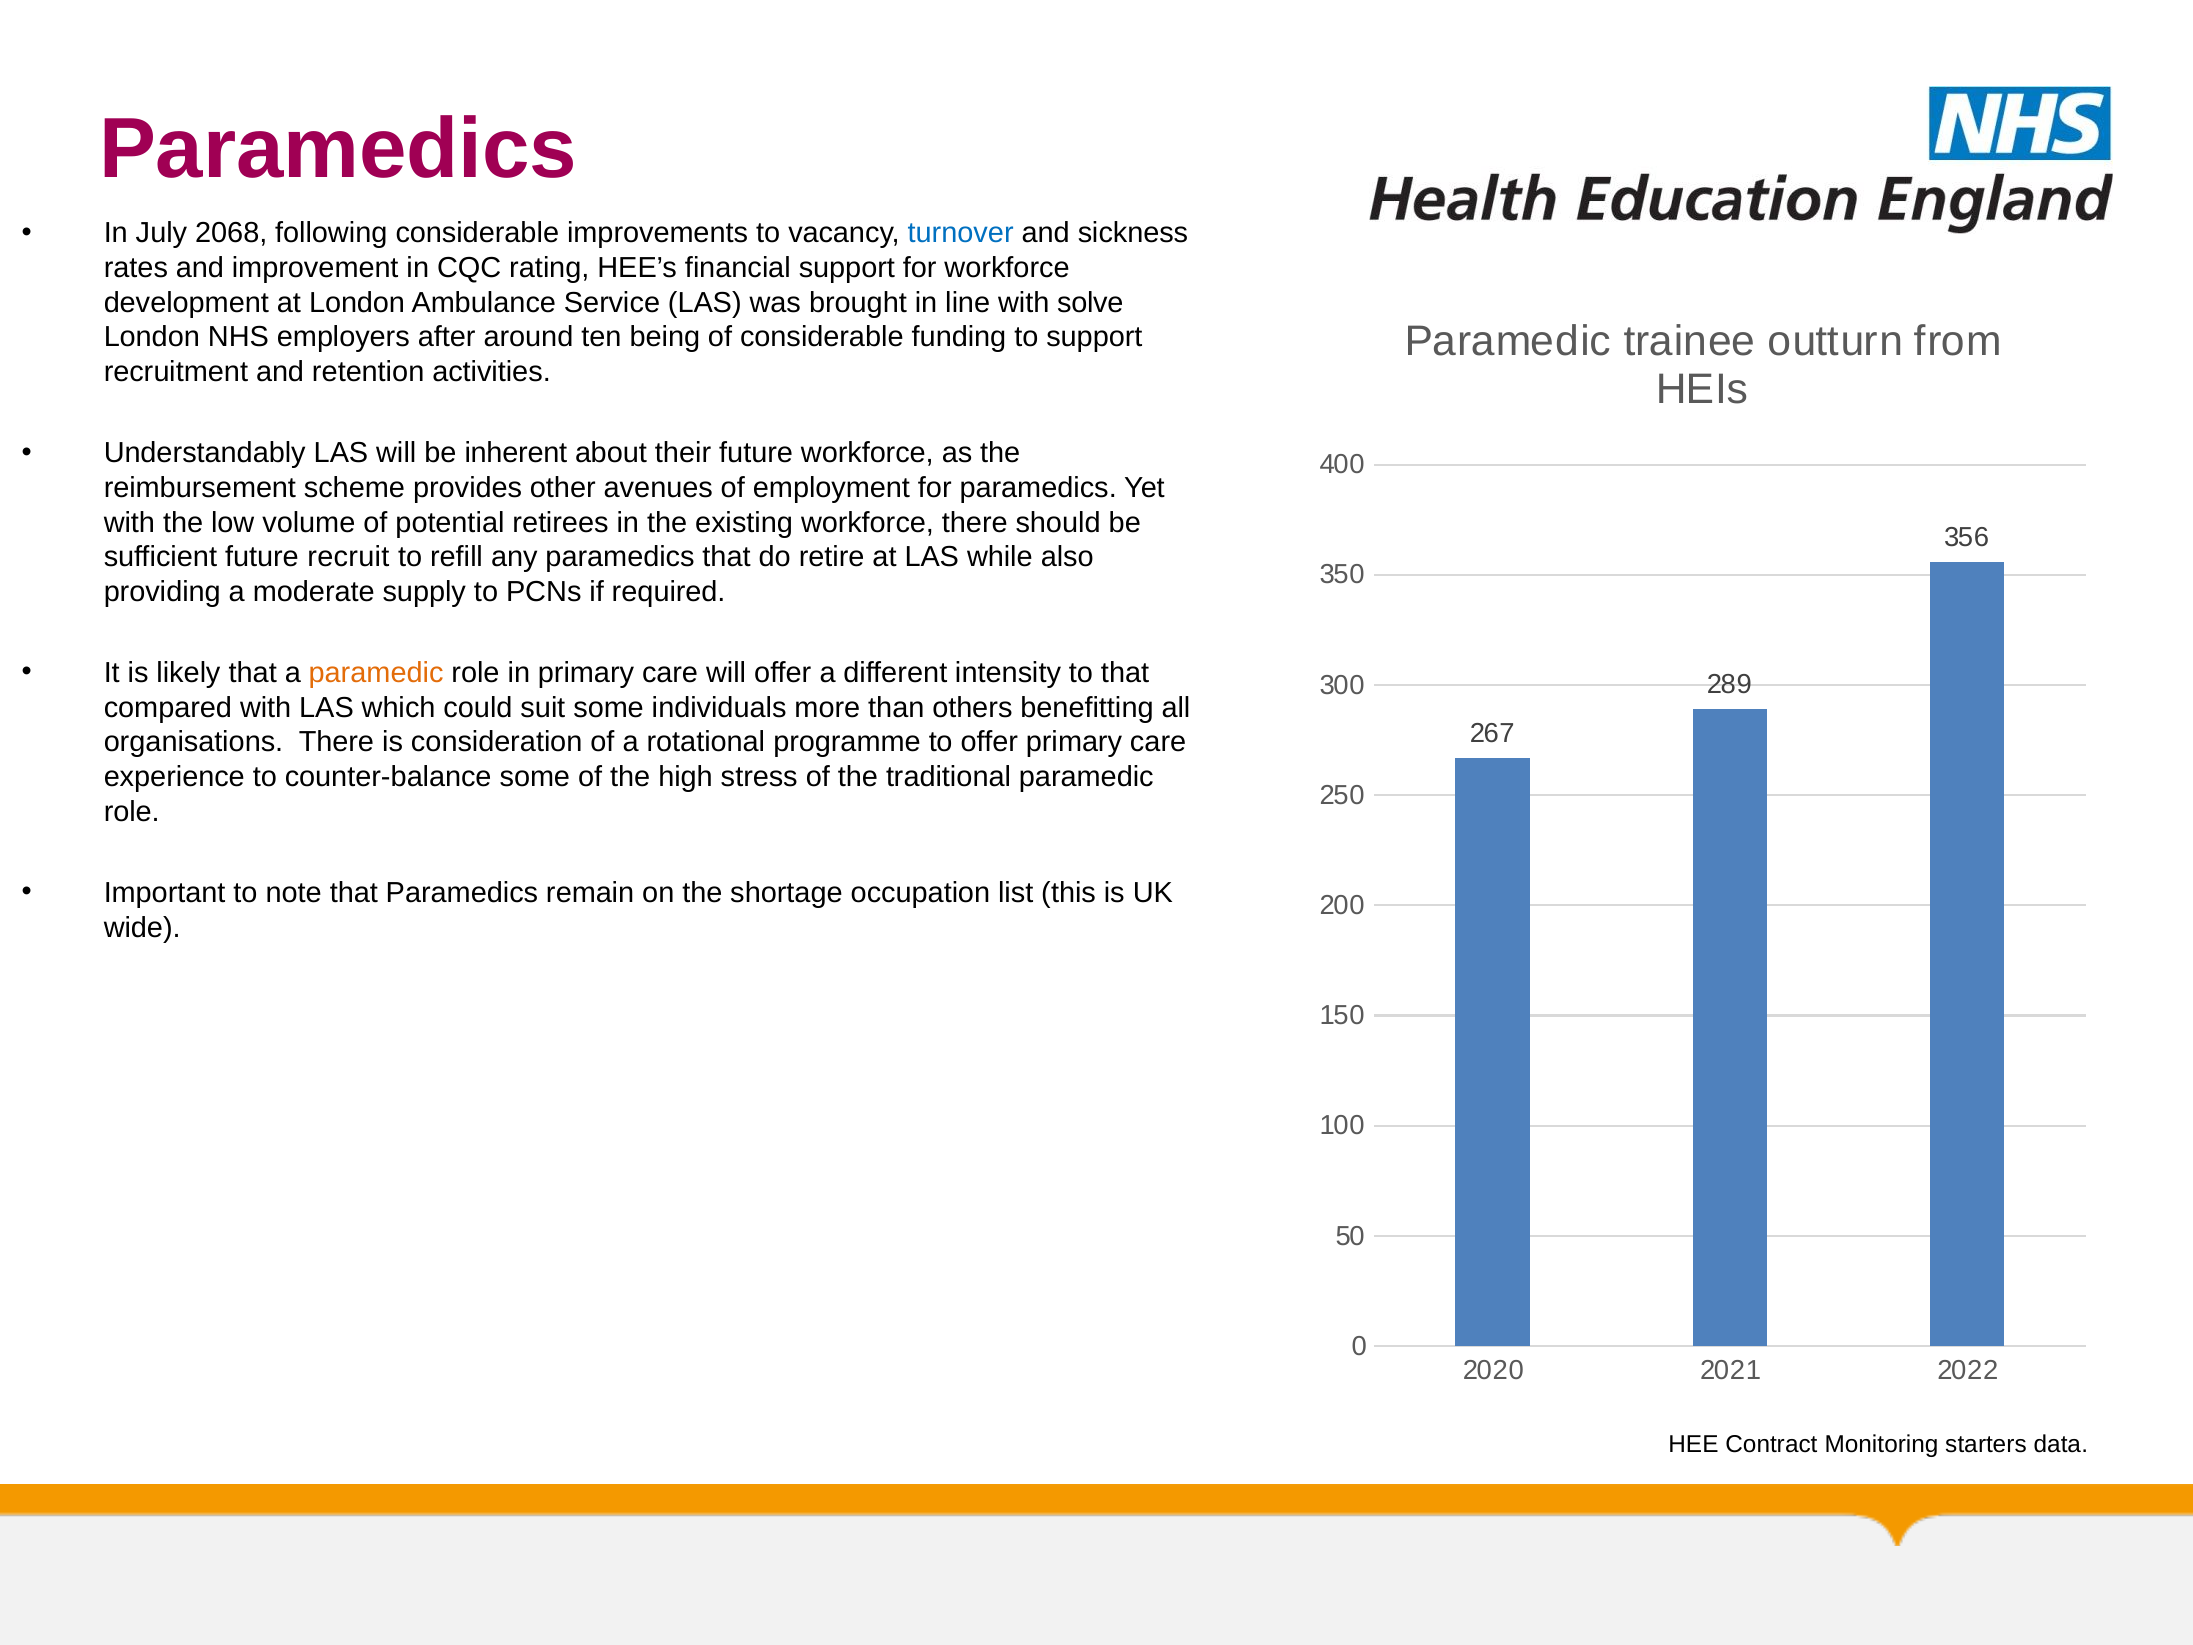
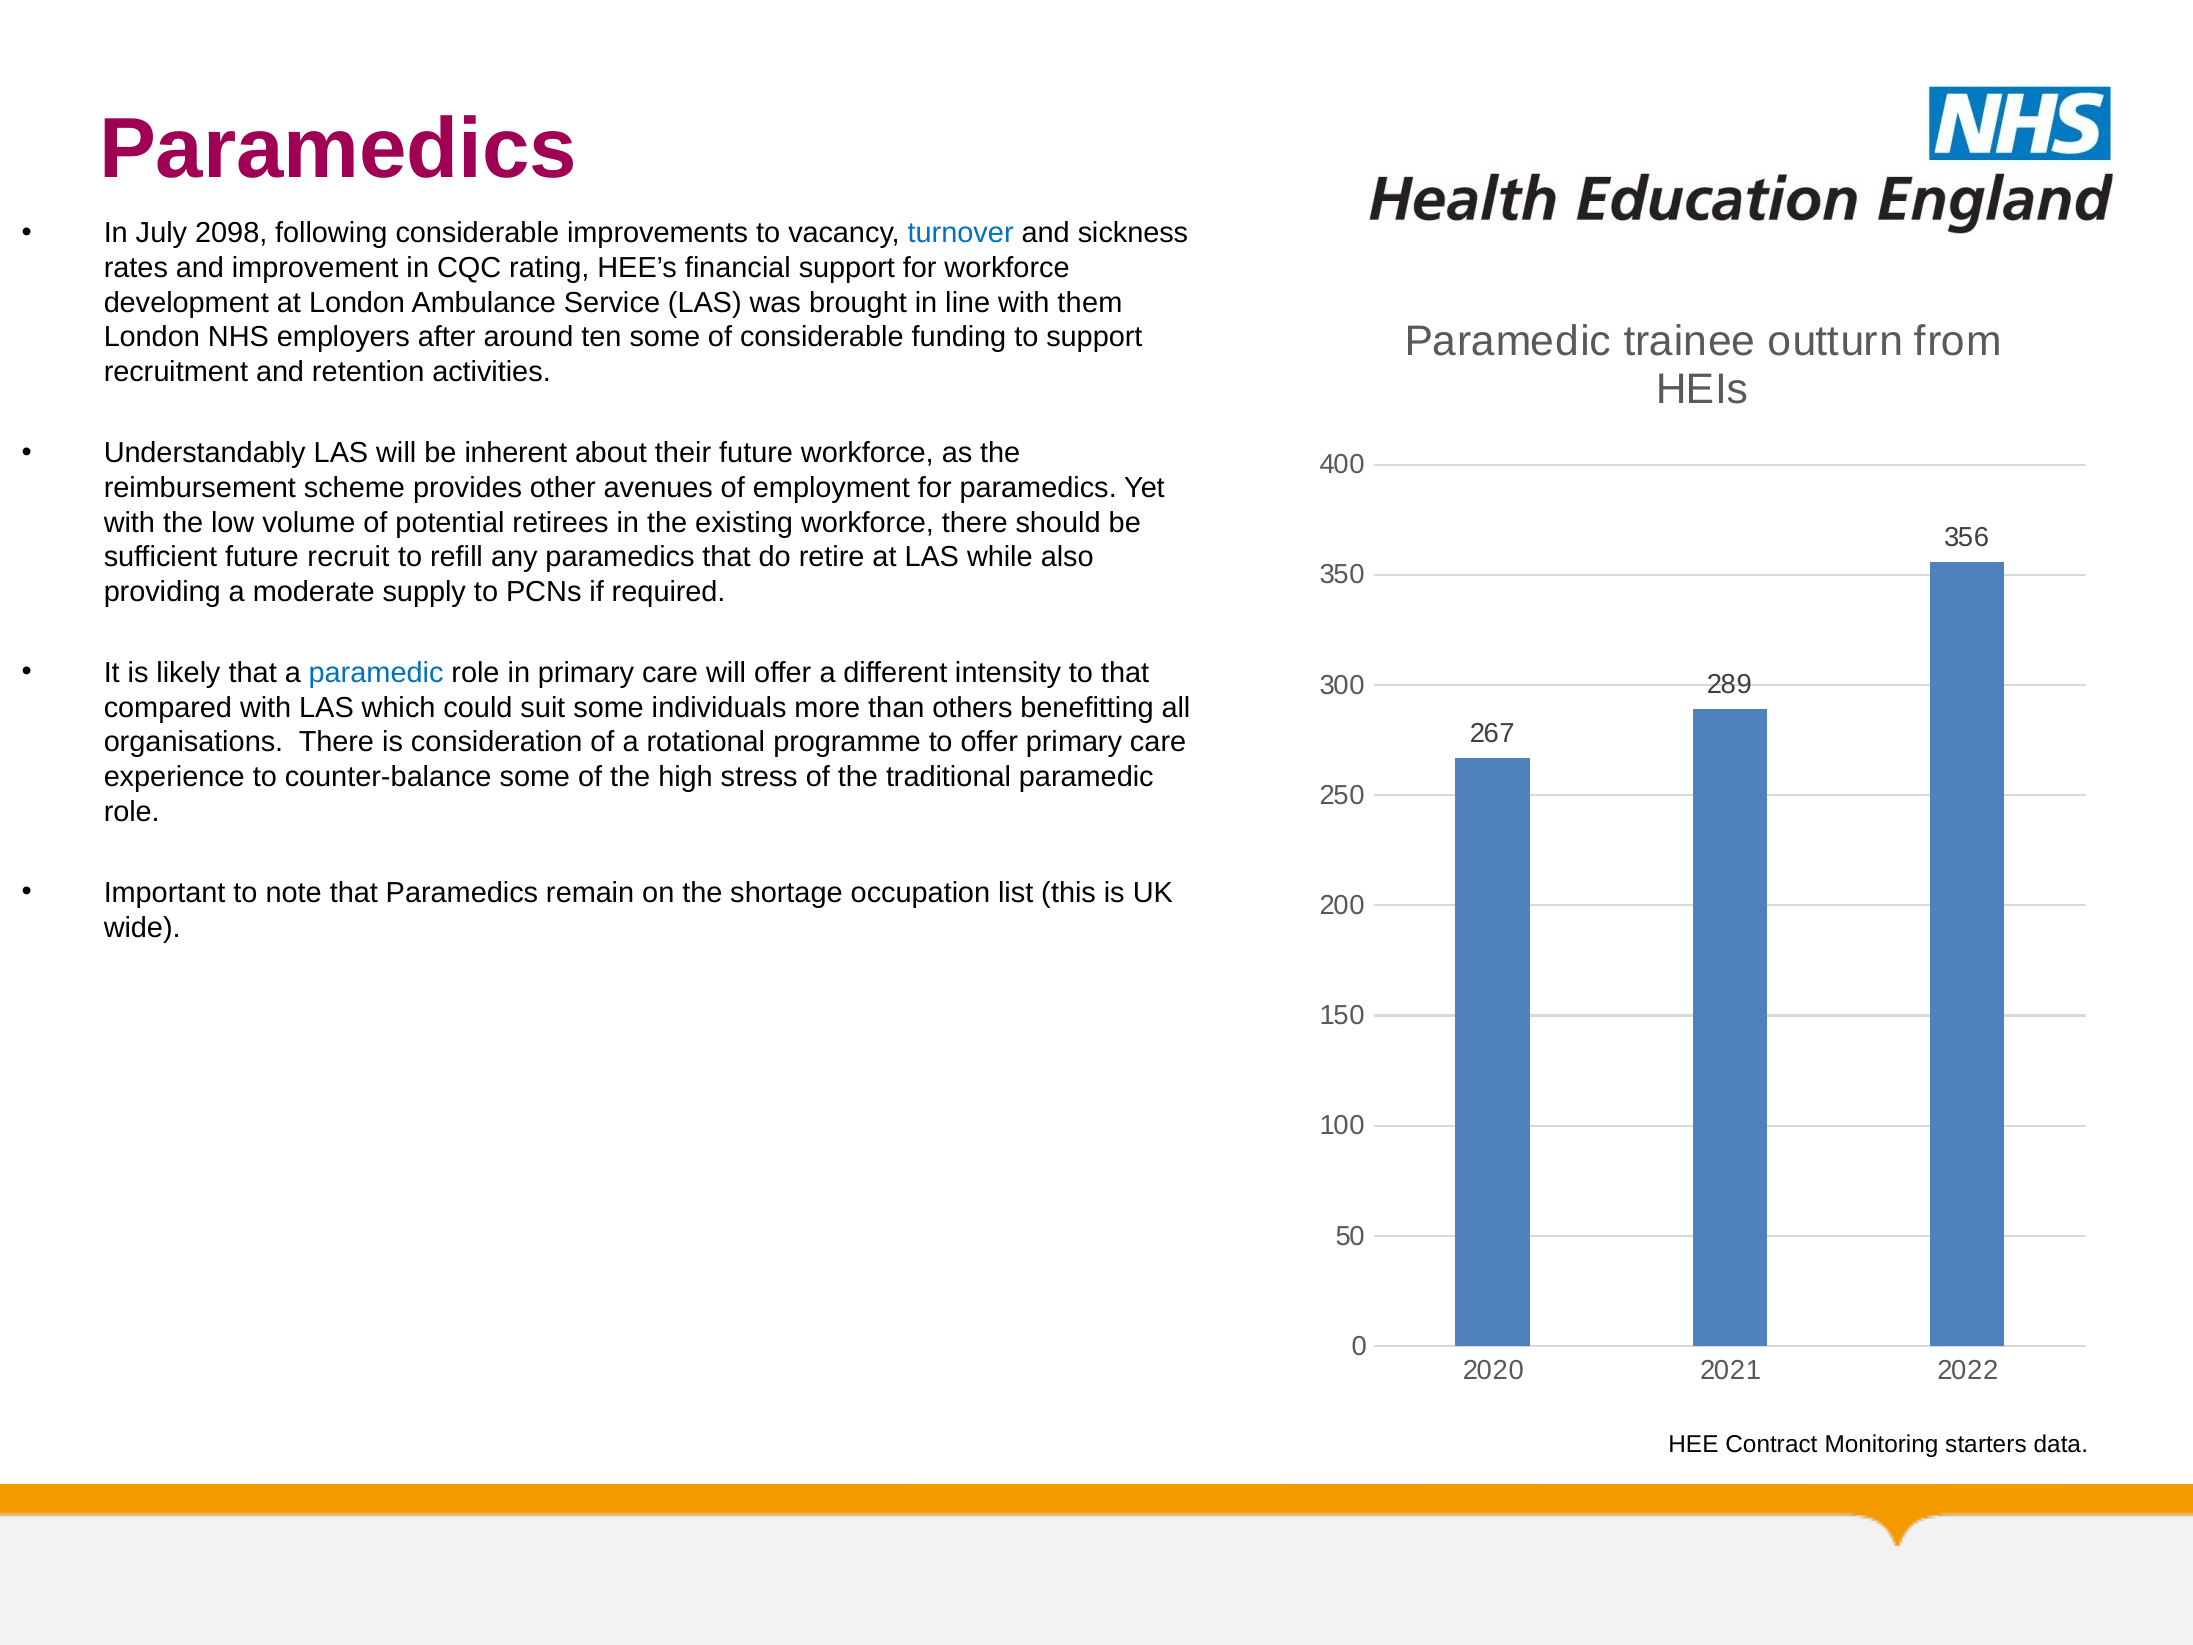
2068: 2068 -> 2098
solve: solve -> them
ten being: being -> some
paramedic at (376, 673) colour: orange -> blue
